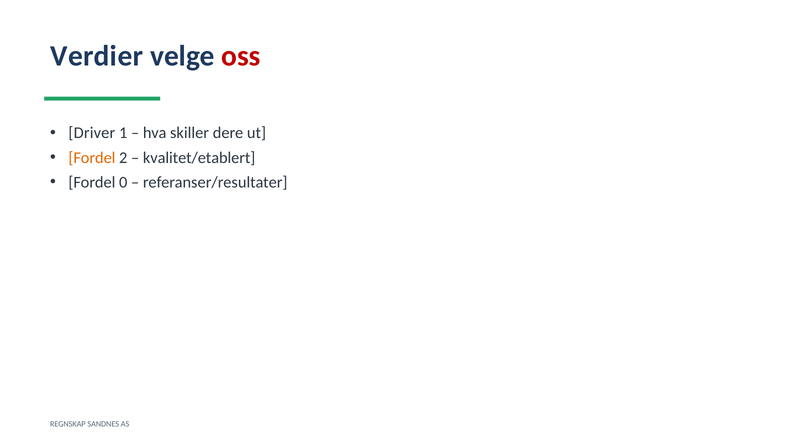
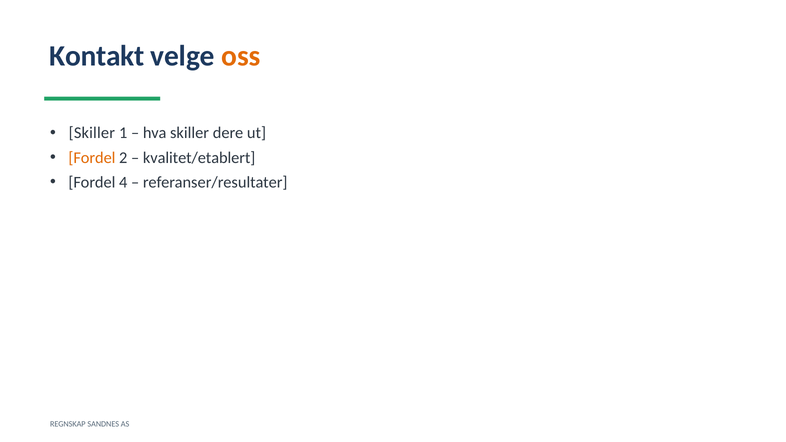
Verdier: Verdier -> Kontakt
oss colour: red -> orange
Driver at (92, 133): Driver -> Skiller
0: 0 -> 4
